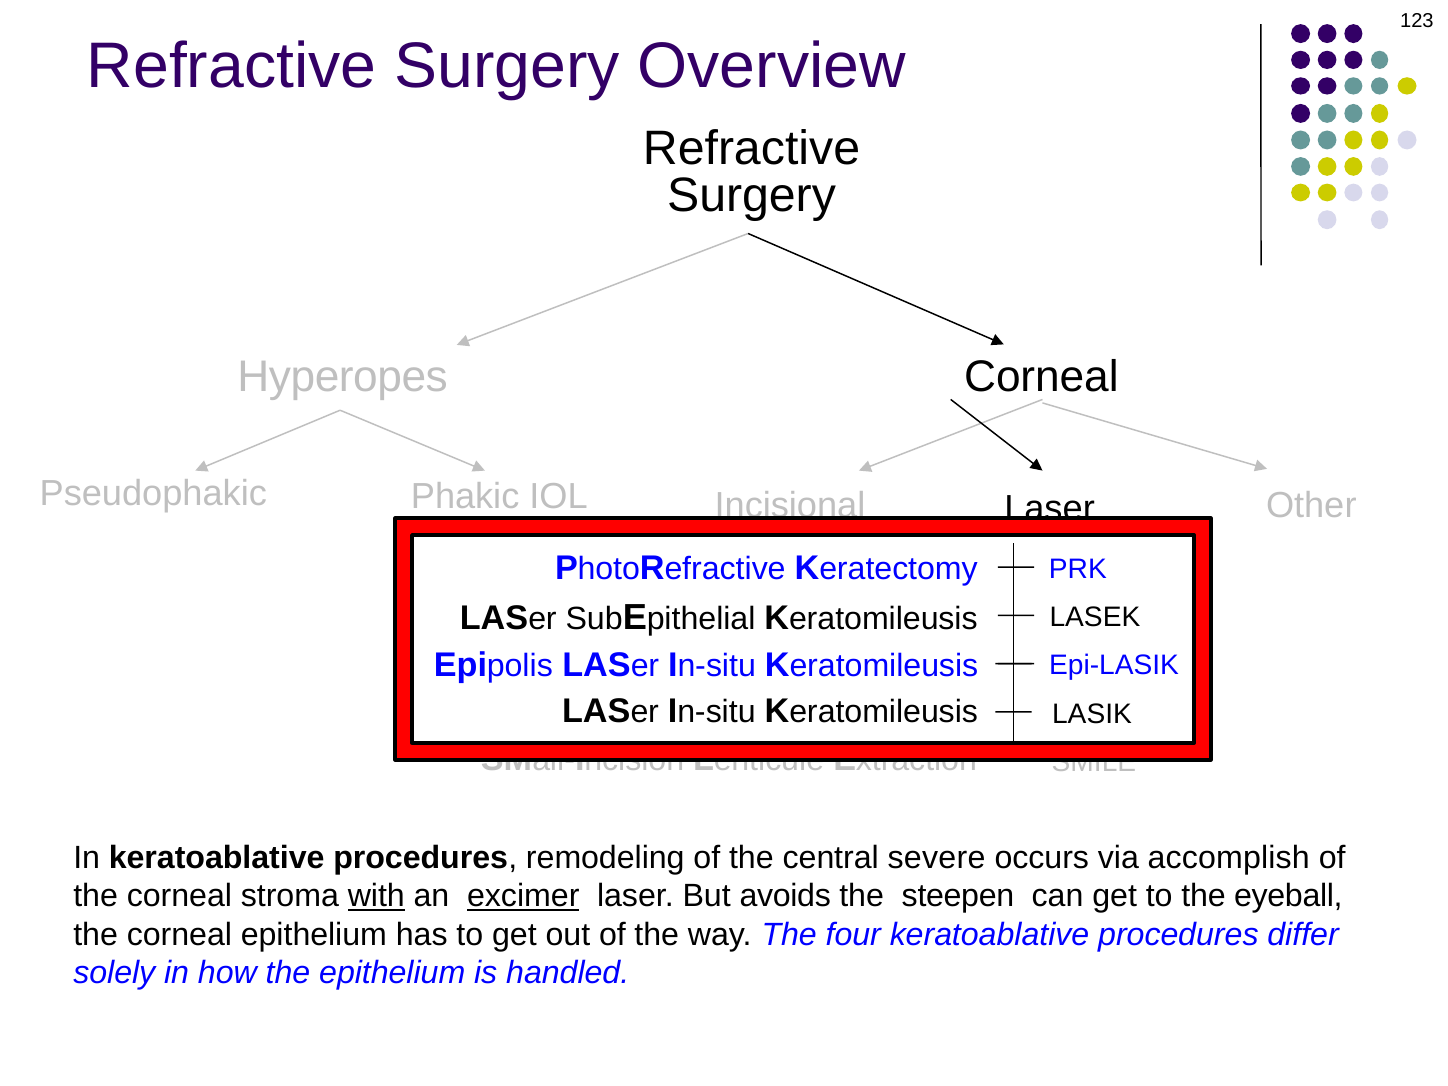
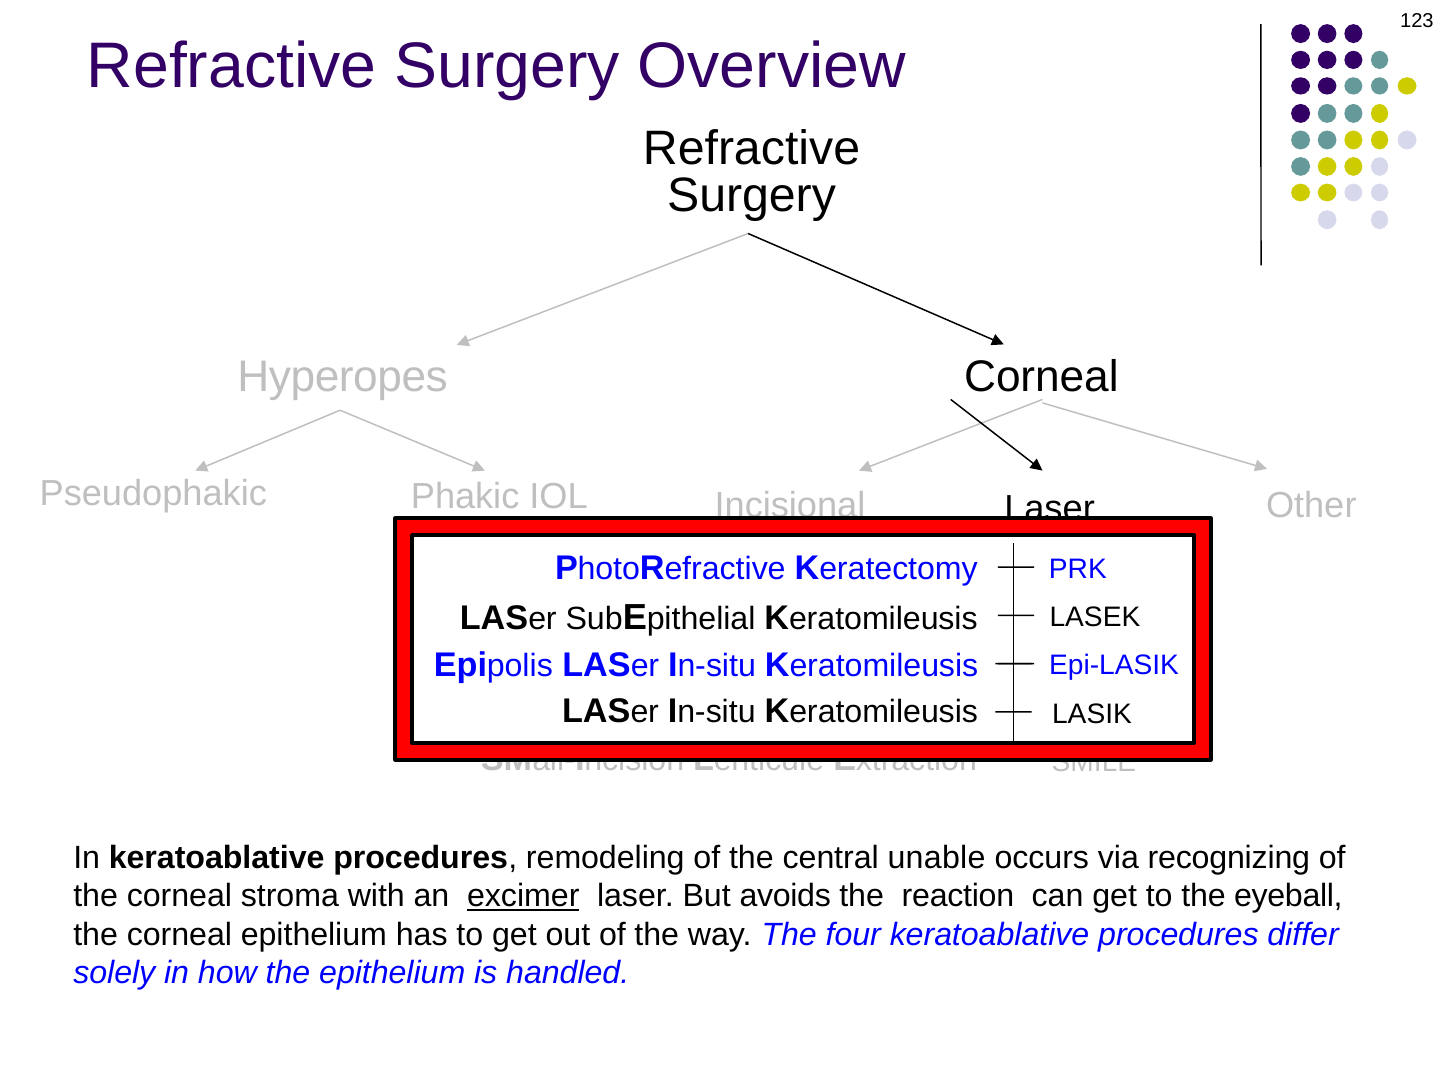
severe: severe -> unable
accomplish: accomplish -> recognizing
with underline: present -> none
steepen: steepen -> reaction
